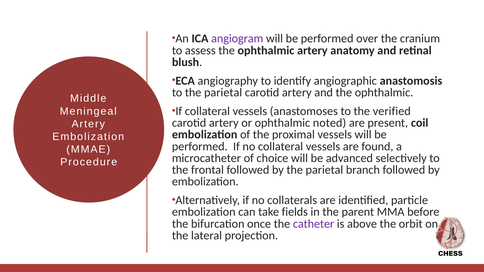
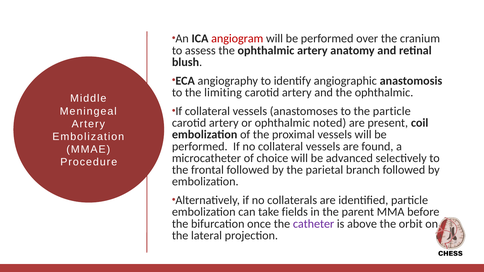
angiogram colour: purple -> red
to the parietal: parietal -> limiting
the verified: verified -> particle
